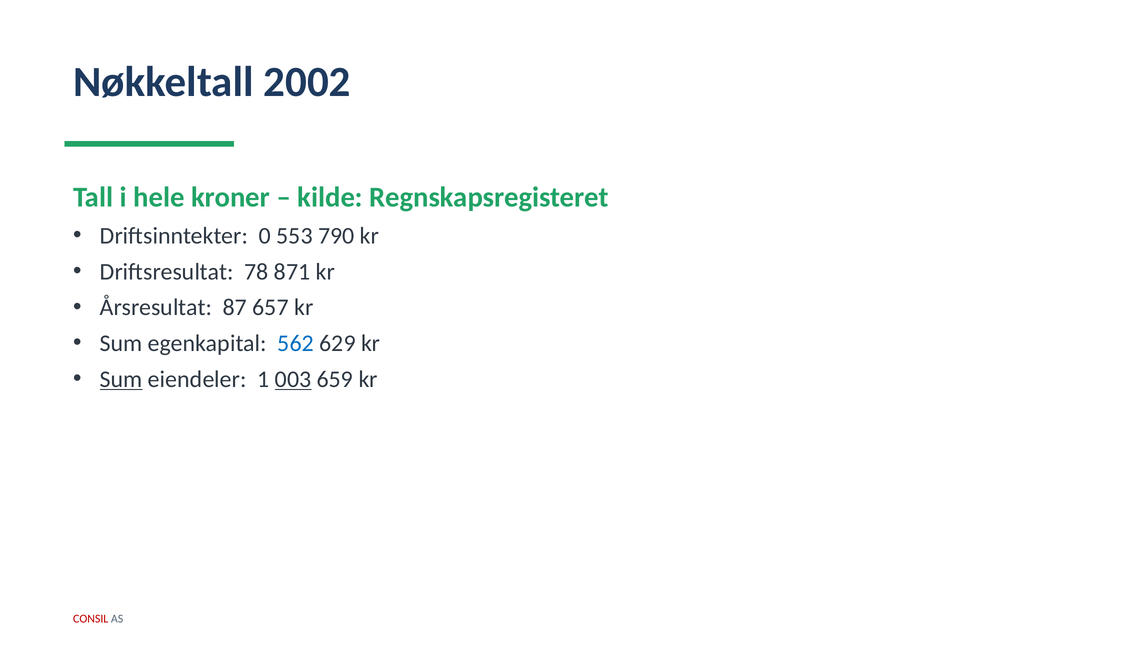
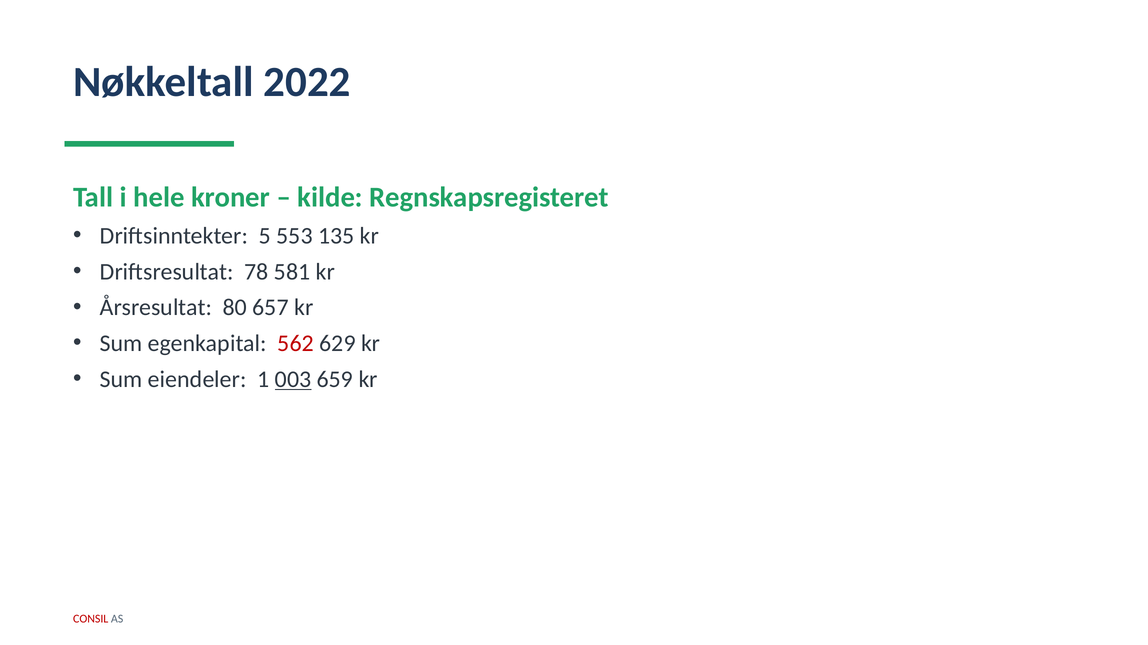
2002: 2002 -> 2022
0: 0 -> 5
790: 790 -> 135
871: 871 -> 581
87: 87 -> 80
562 colour: blue -> red
Sum at (121, 380) underline: present -> none
